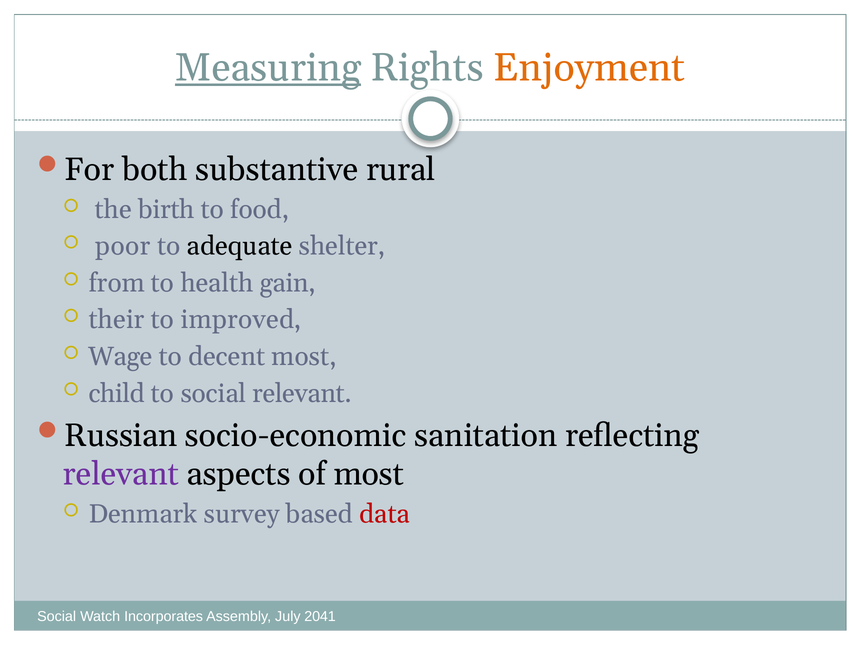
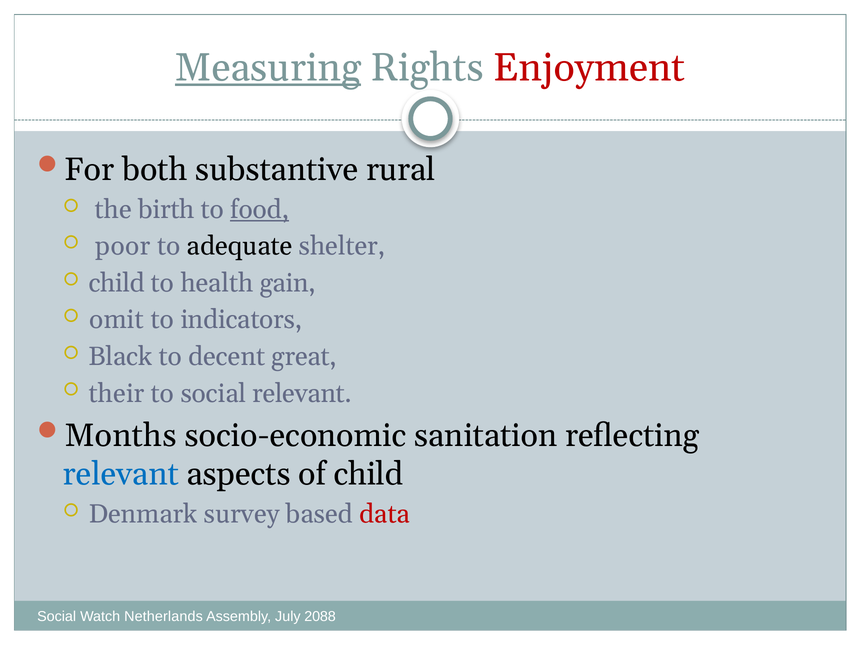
Enjoyment colour: orange -> red
food underline: none -> present
from at (117, 283): from -> child
their: their -> omit
improved: improved -> indicators
Wage: Wage -> Black
decent most: most -> great
child: child -> their
Russian: Russian -> Months
relevant at (121, 475) colour: purple -> blue
of most: most -> child
Incorporates: Incorporates -> Netherlands
2041: 2041 -> 2088
